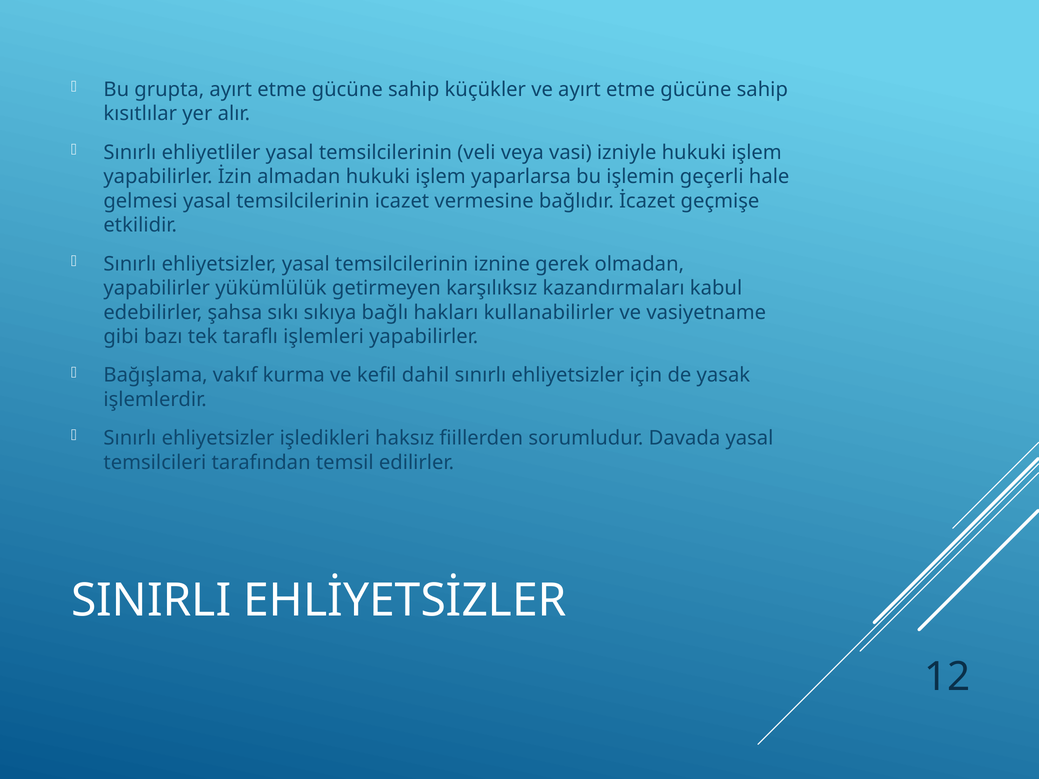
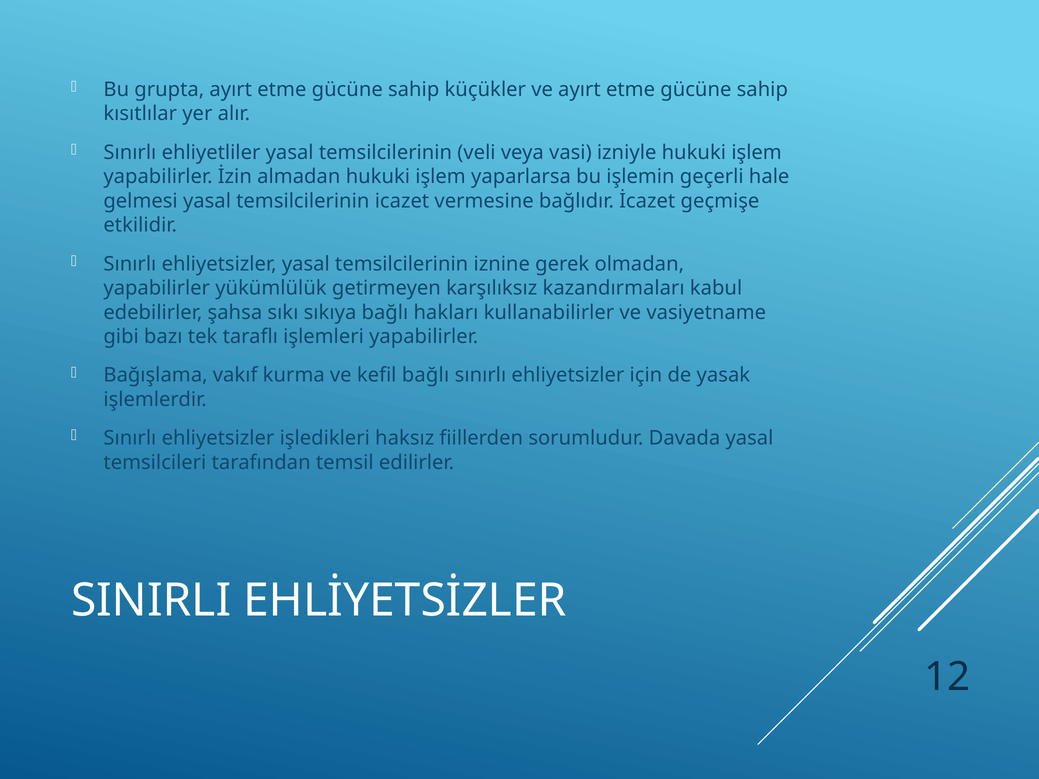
kefil dahil: dahil -> bağlı
